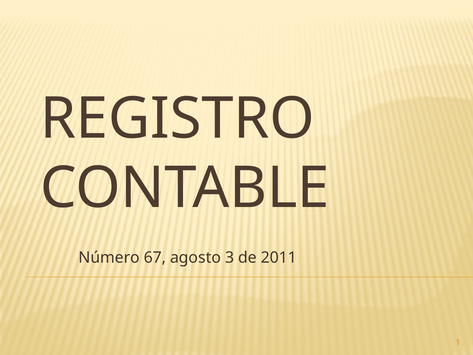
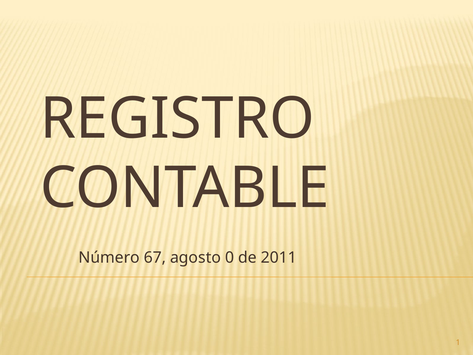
3: 3 -> 0
